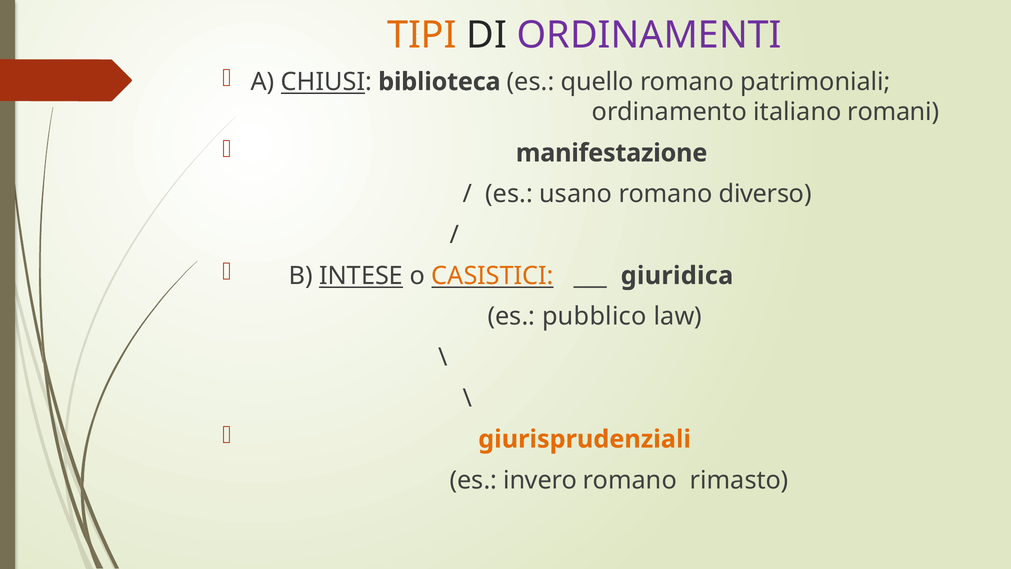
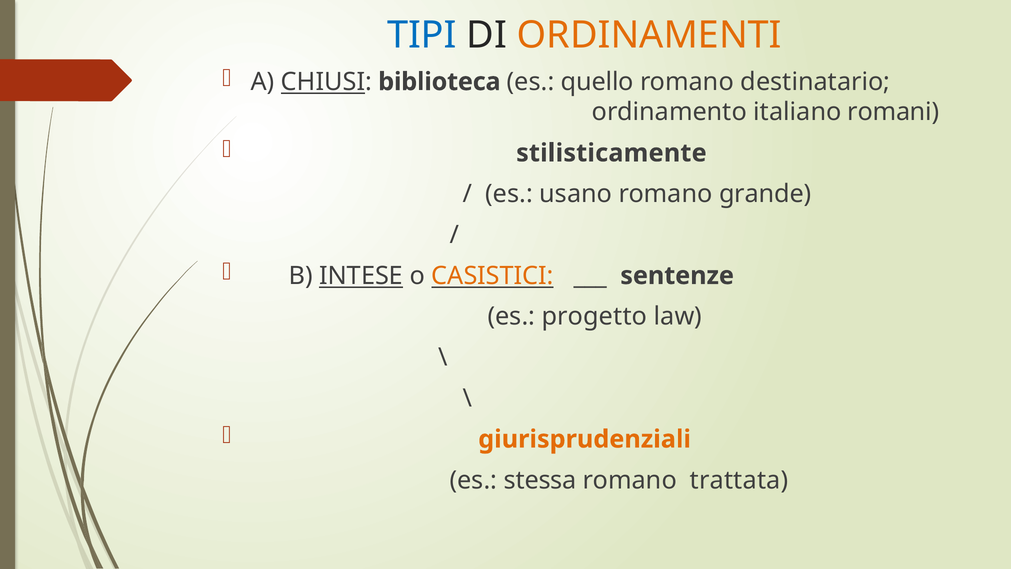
TIPI colour: orange -> blue
ORDINAMENTI colour: purple -> orange
patrimoniali: patrimoniali -> destinatario
manifestazione: manifestazione -> stilisticamente
diverso: diverso -> grande
giuridica: giuridica -> sentenze
pubblico: pubblico -> progetto
invero: invero -> stessa
rimasto: rimasto -> trattata
